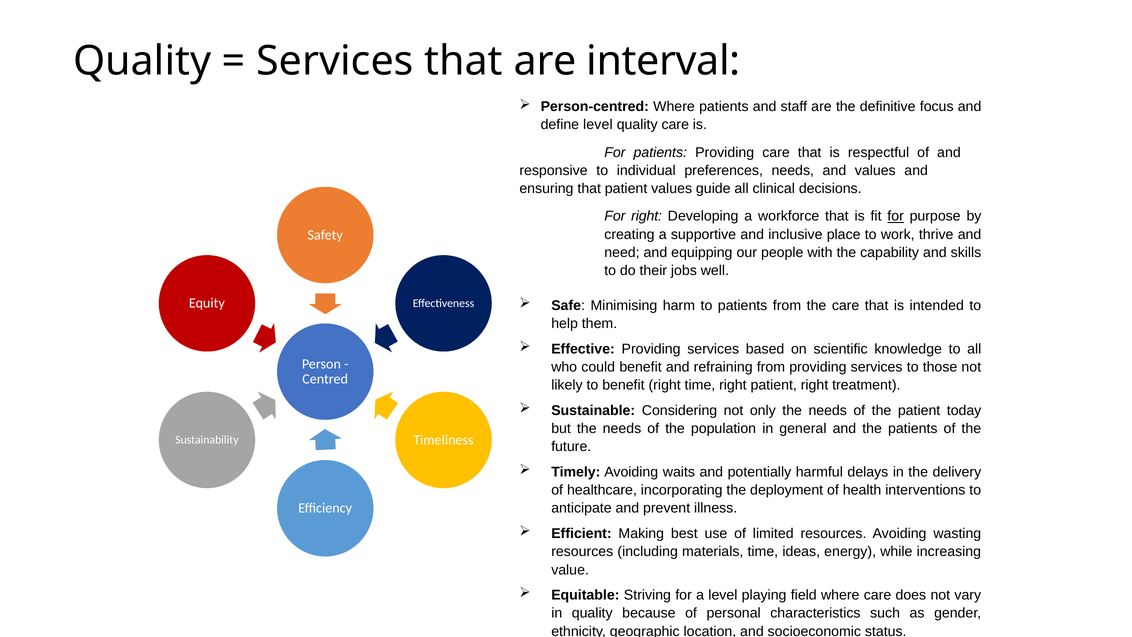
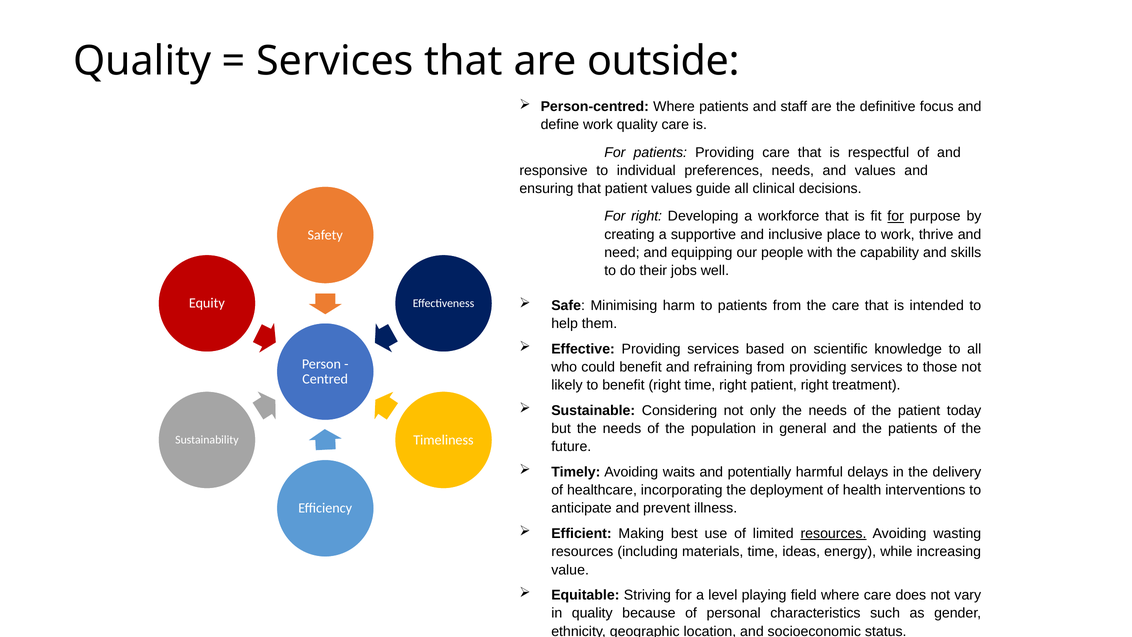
interval: interval -> outside
define level: level -> work
resources at (833, 533) underline: none -> present
